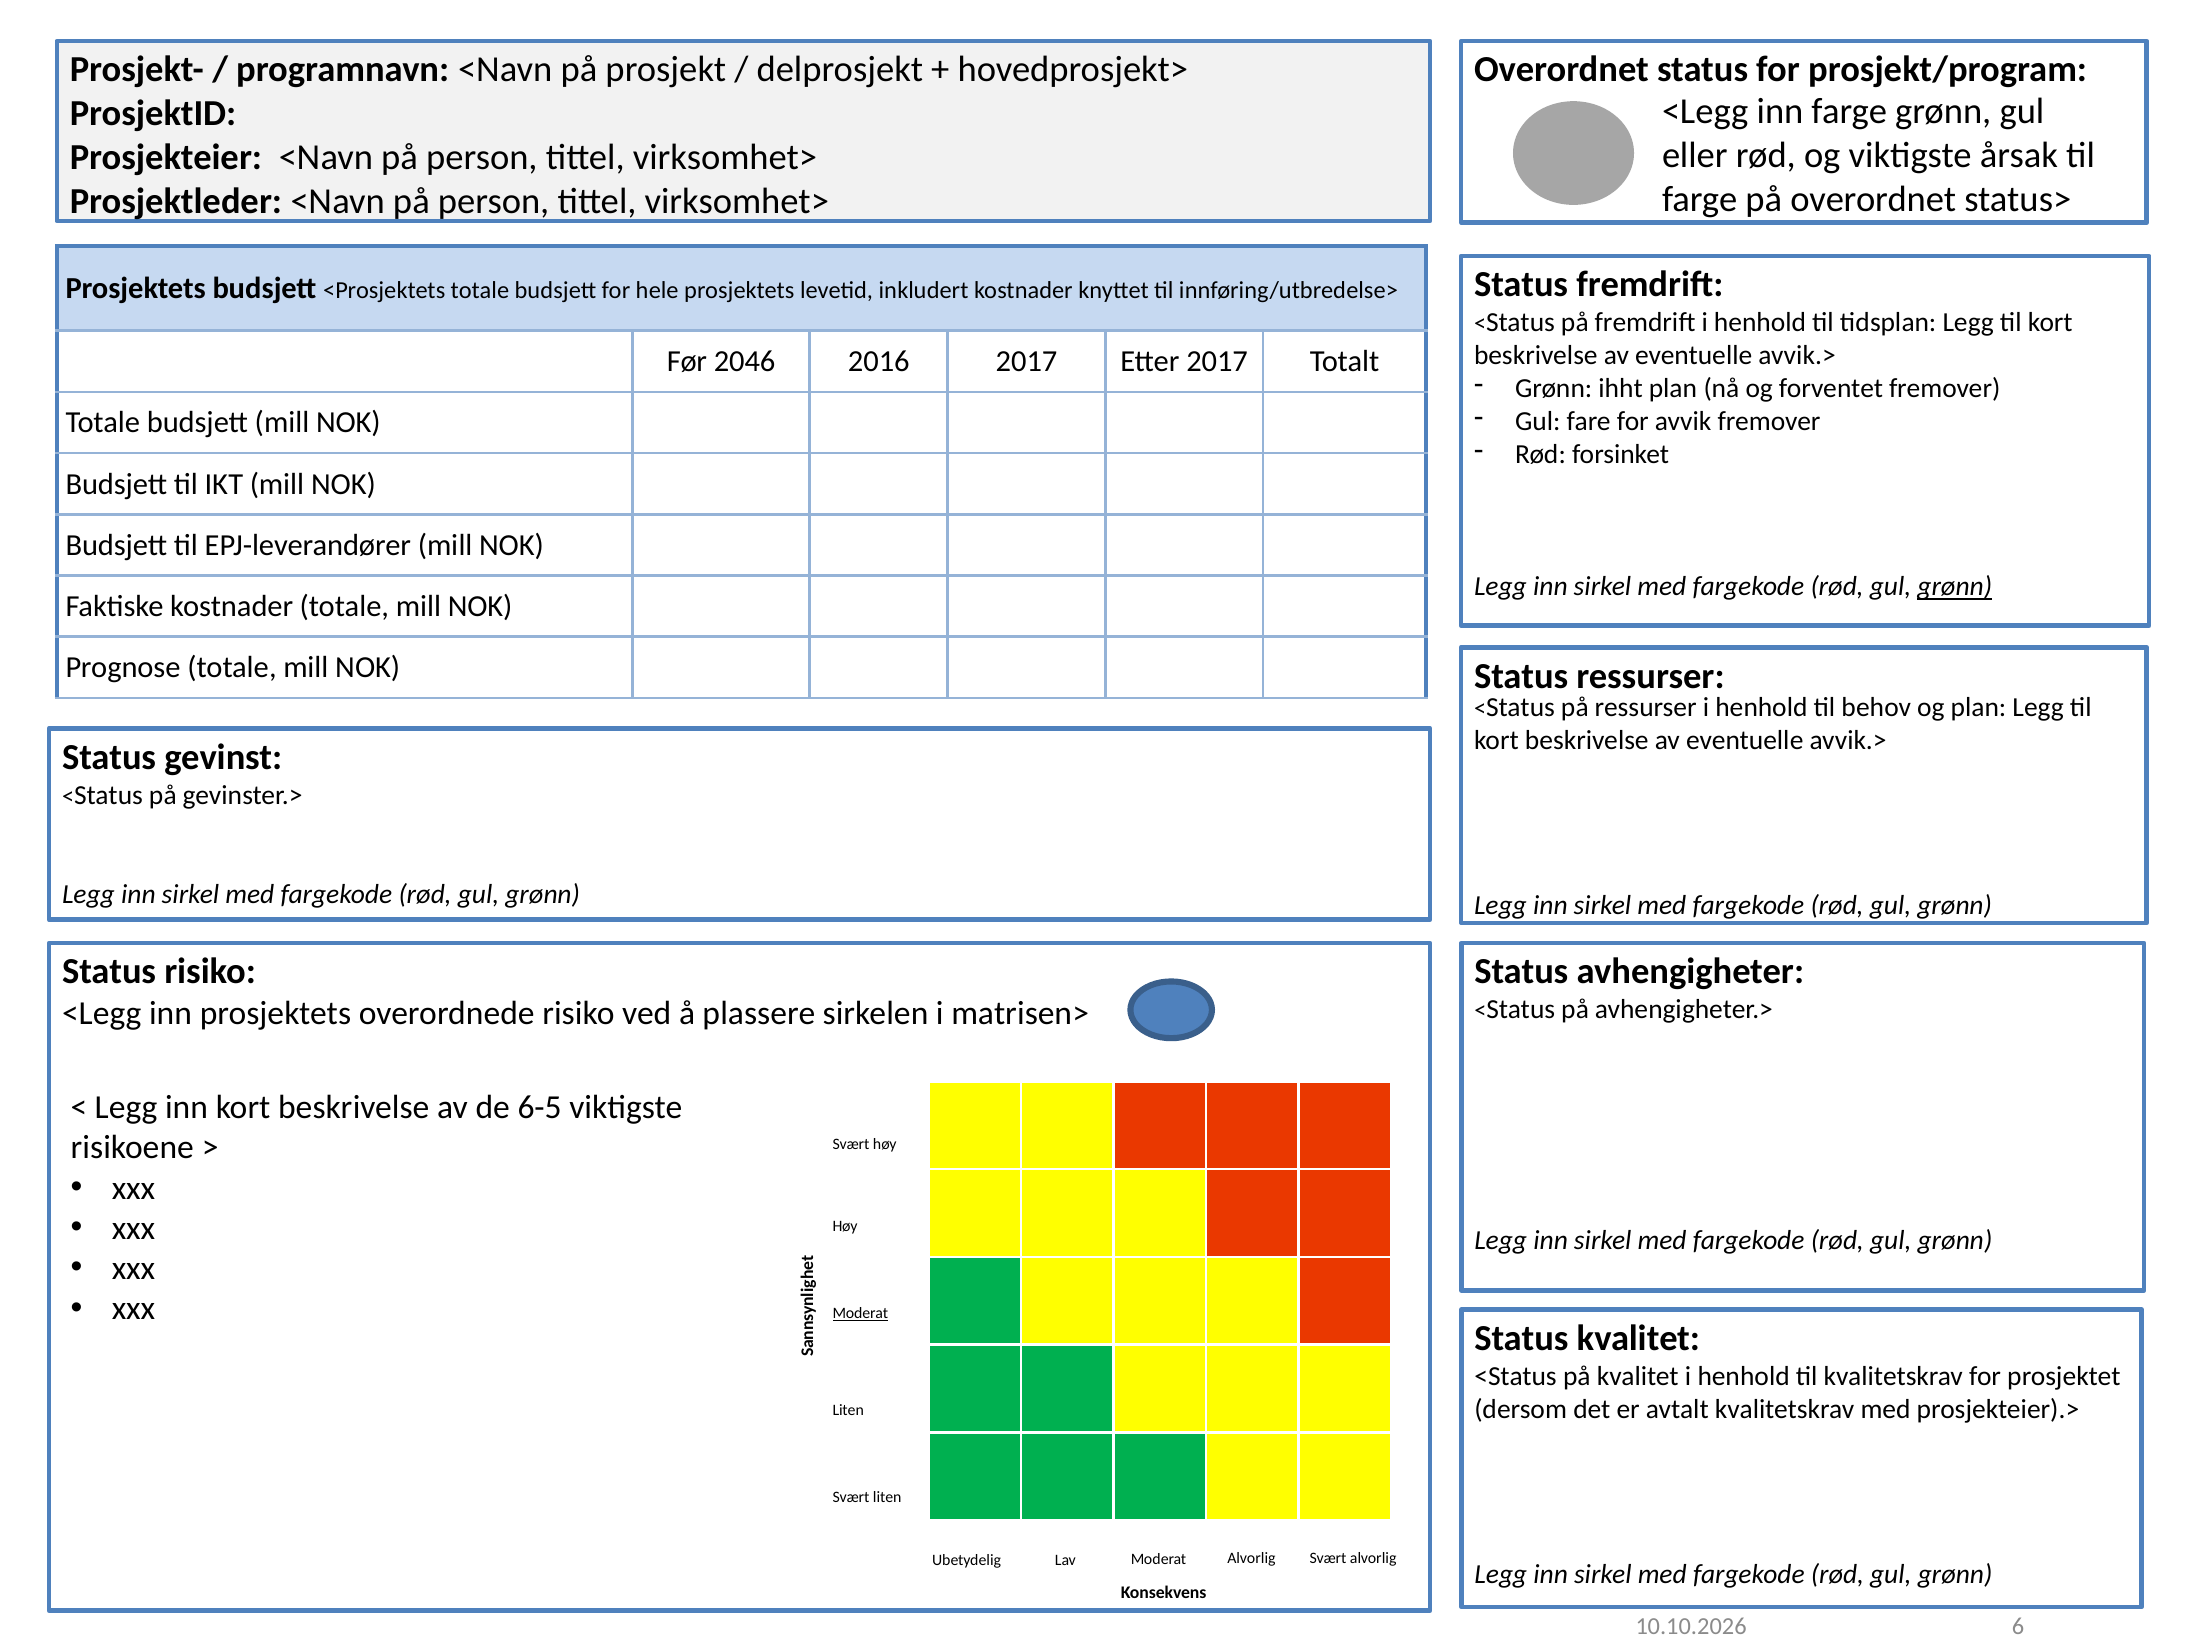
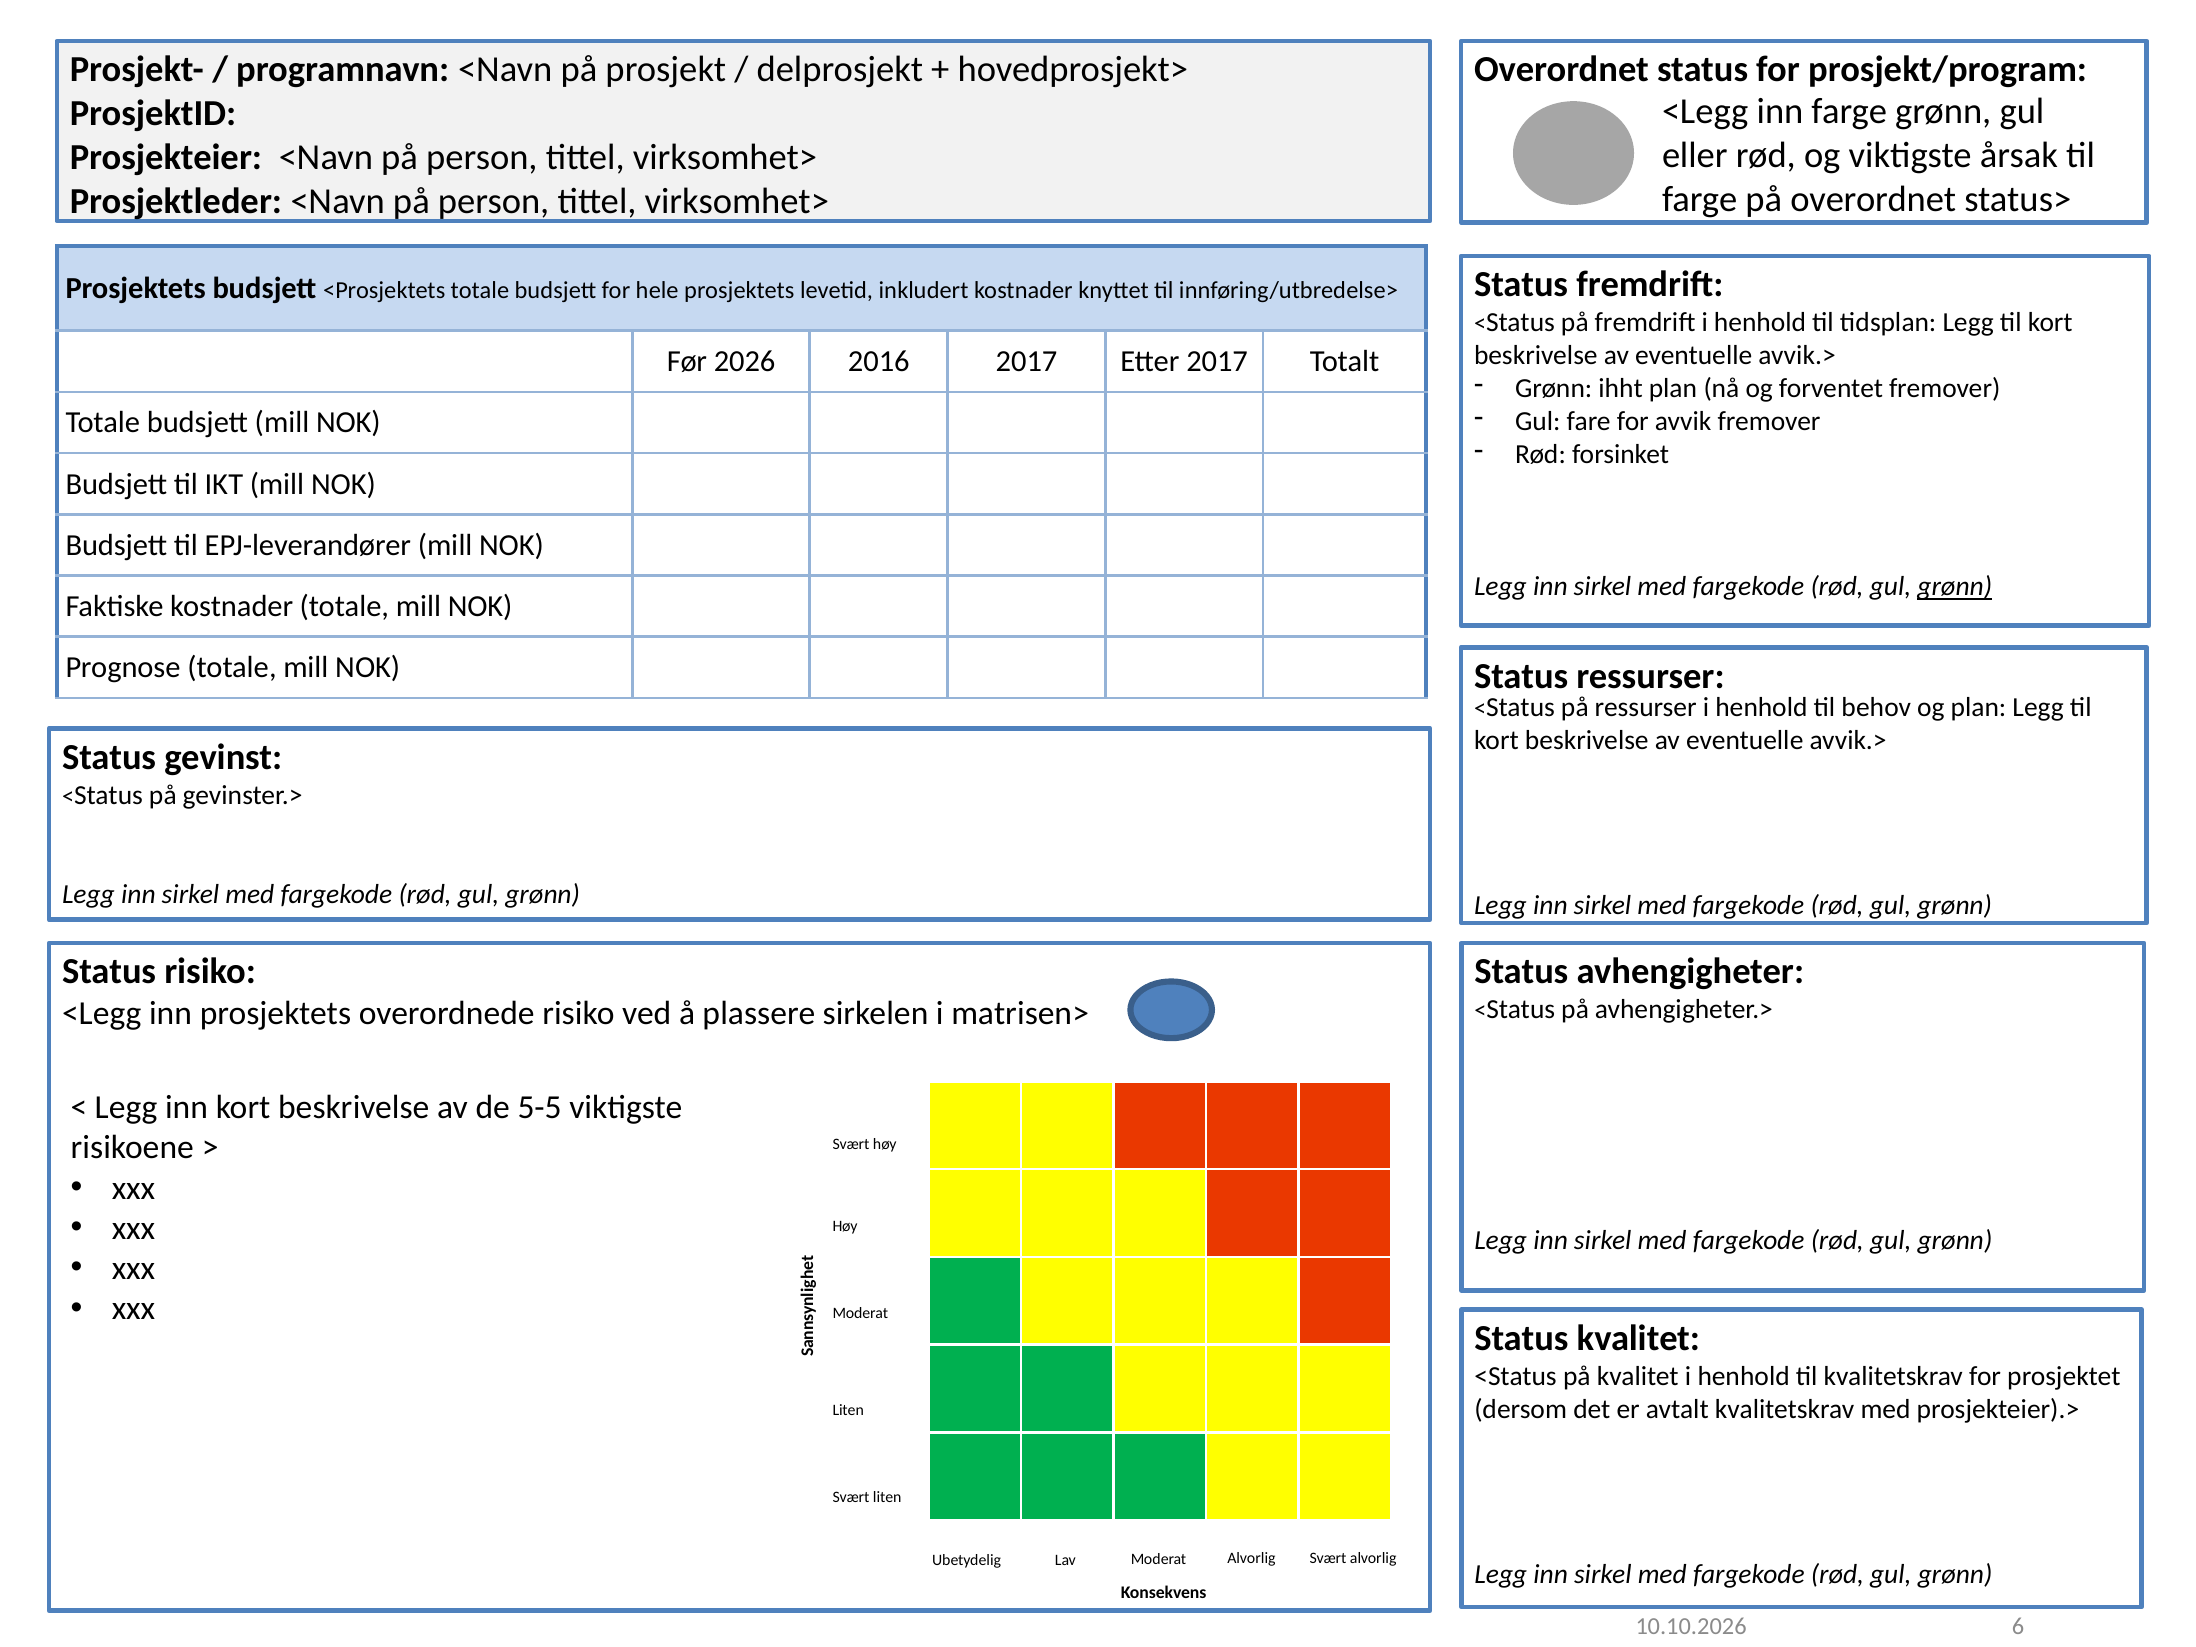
2046: 2046 -> 2026
6-5: 6-5 -> 5-5
Moderat at (860, 1313) underline: present -> none
